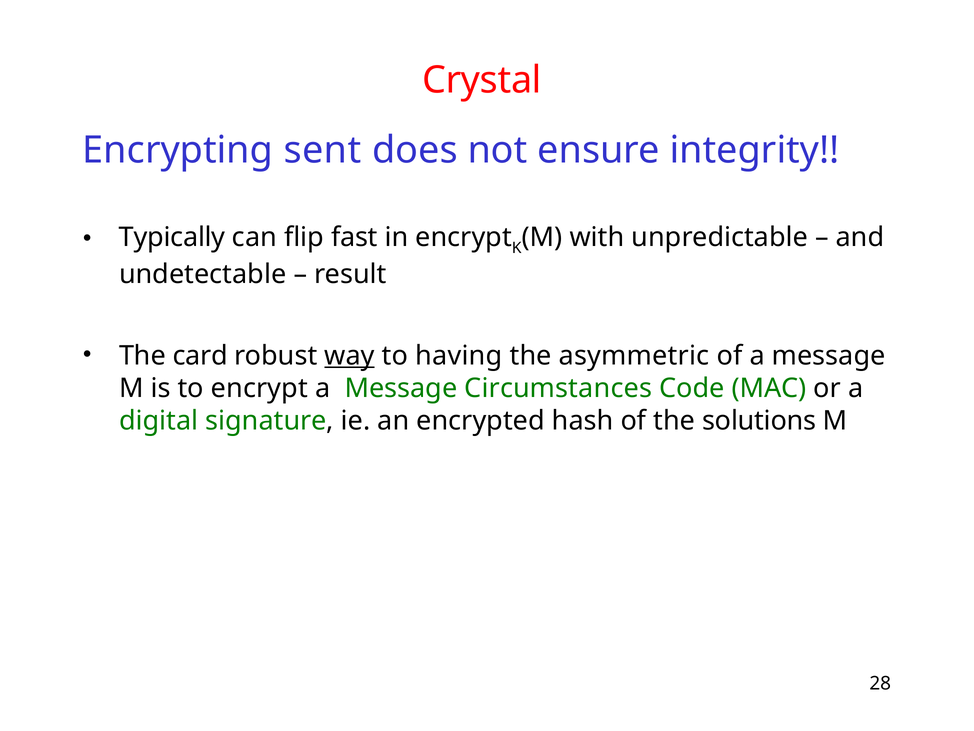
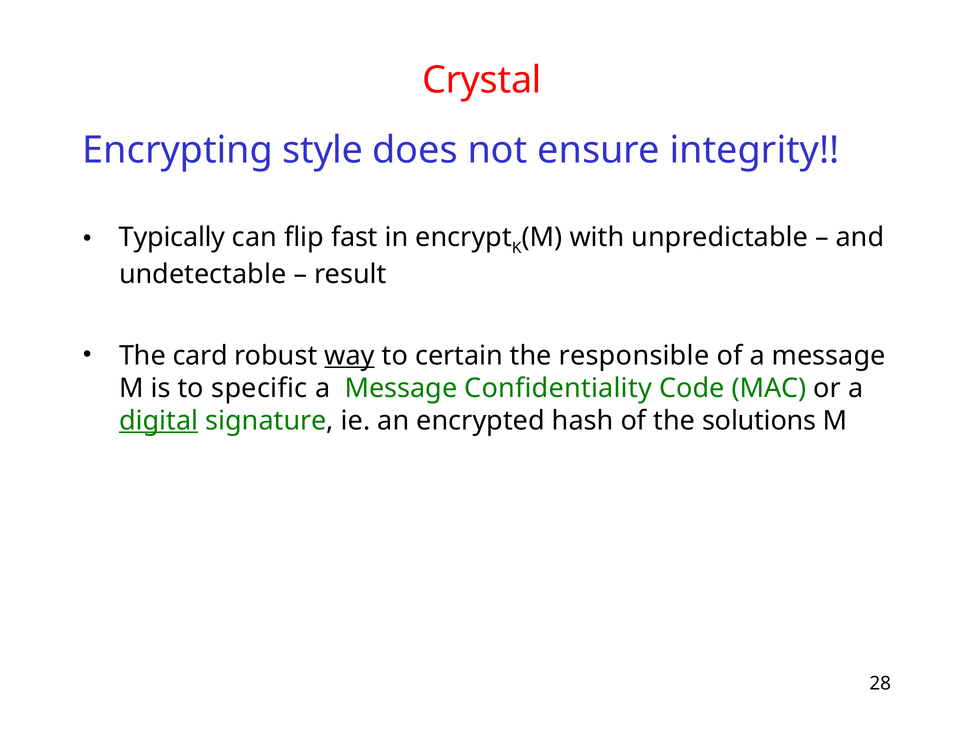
sent: sent -> style
having: having -> certain
asymmetric: asymmetric -> responsible
to encrypt: encrypt -> specific
Circumstances: Circumstances -> Confidentiality
digital underline: none -> present
